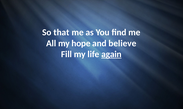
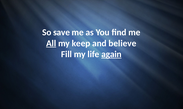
that: that -> save
All underline: none -> present
hope: hope -> keep
